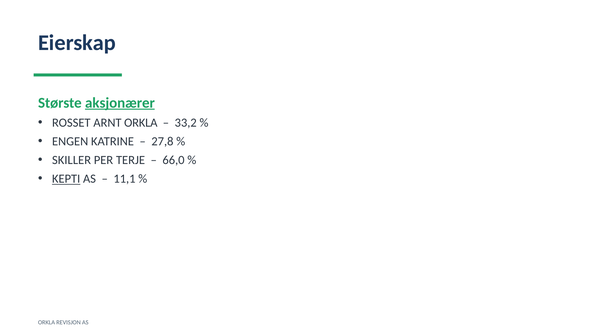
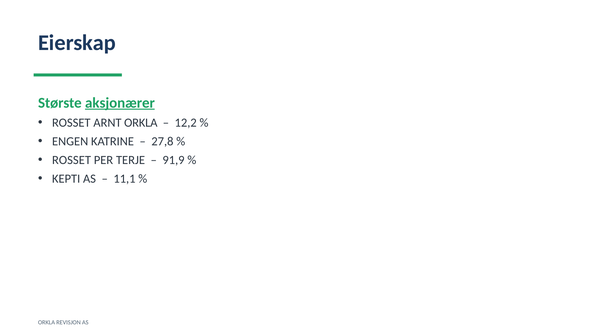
33,2: 33,2 -> 12,2
SKILLER at (72, 160): SKILLER -> ROSSET
66,0: 66,0 -> 91,9
KEPTI underline: present -> none
